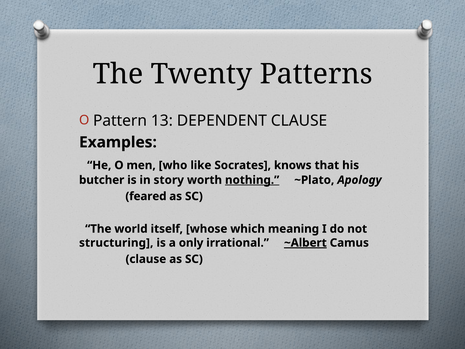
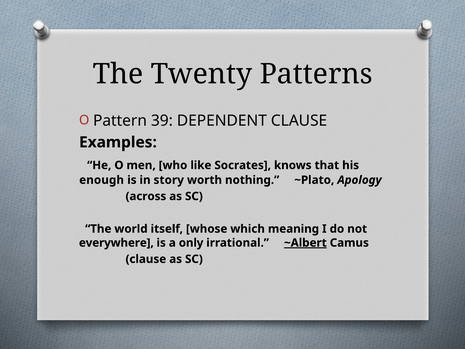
13: 13 -> 39
butcher: butcher -> enough
nothing underline: present -> none
feared: feared -> across
structuring: structuring -> everywhere
